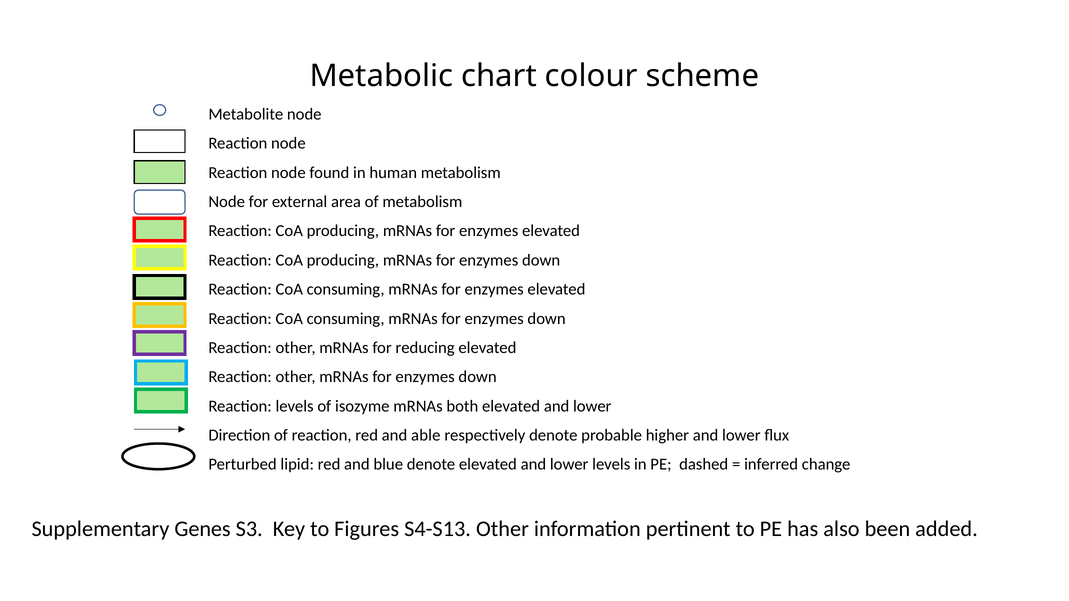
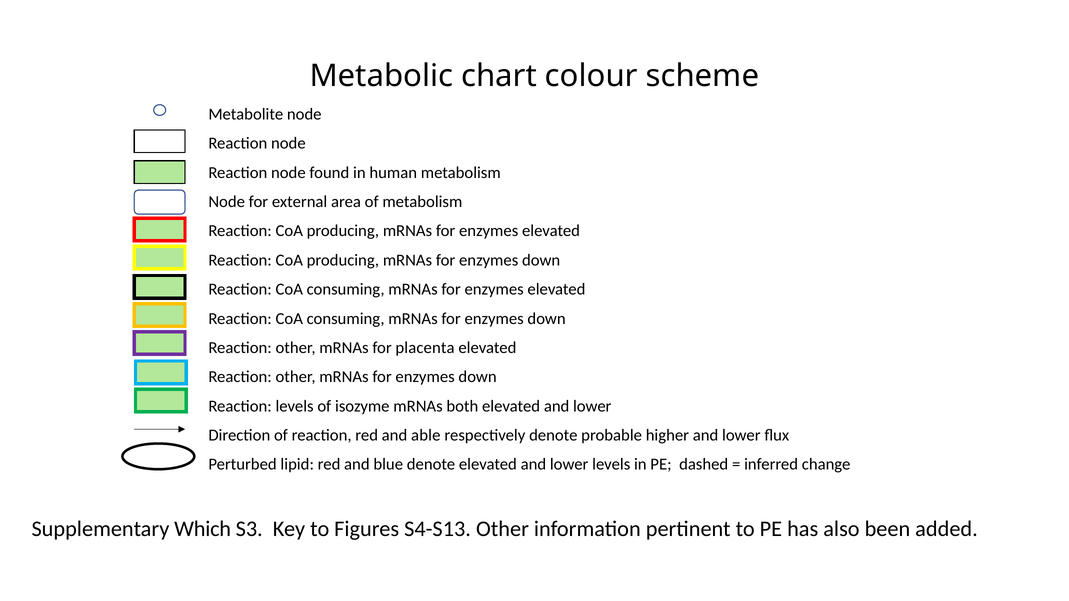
reducing: reducing -> placenta
Genes: Genes -> Which
